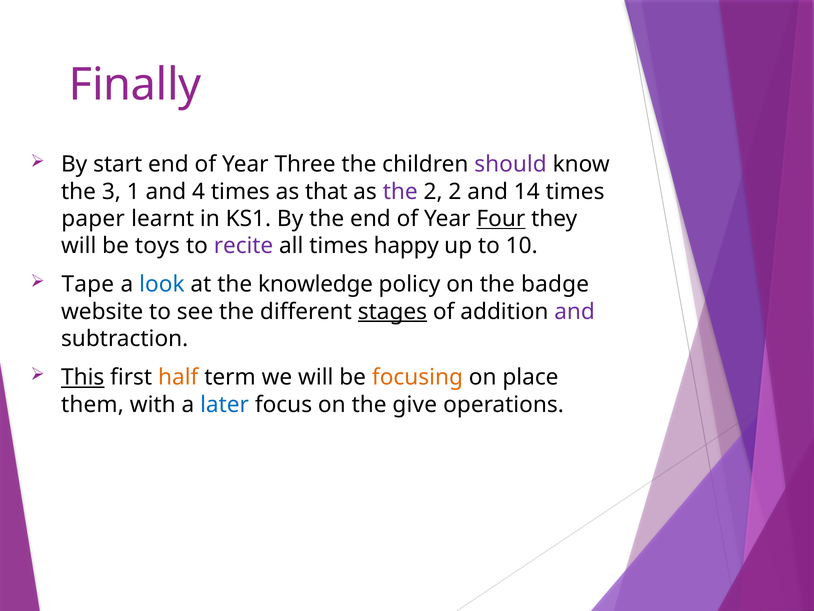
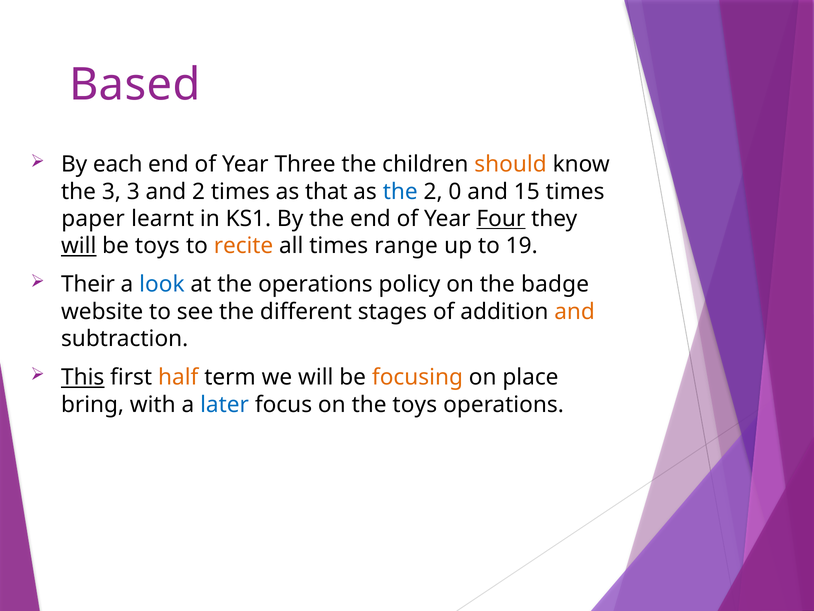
Finally: Finally -> Based
start: start -> each
should colour: purple -> orange
3 1: 1 -> 3
and 4: 4 -> 2
the at (400, 191) colour: purple -> blue
2 2: 2 -> 0
14: 14 -> 15
will at (79, 246) underline: none -> present
recite colour: purple -> orange
happy: happy -> range
10: 10 -> 19
Tape: Tape -> Their
the knowledge: knowledge -> operations
stages underline: present -> none
and at (575, 311) colour: purple -> orange
them: them -> bring
the give: give -> toys
